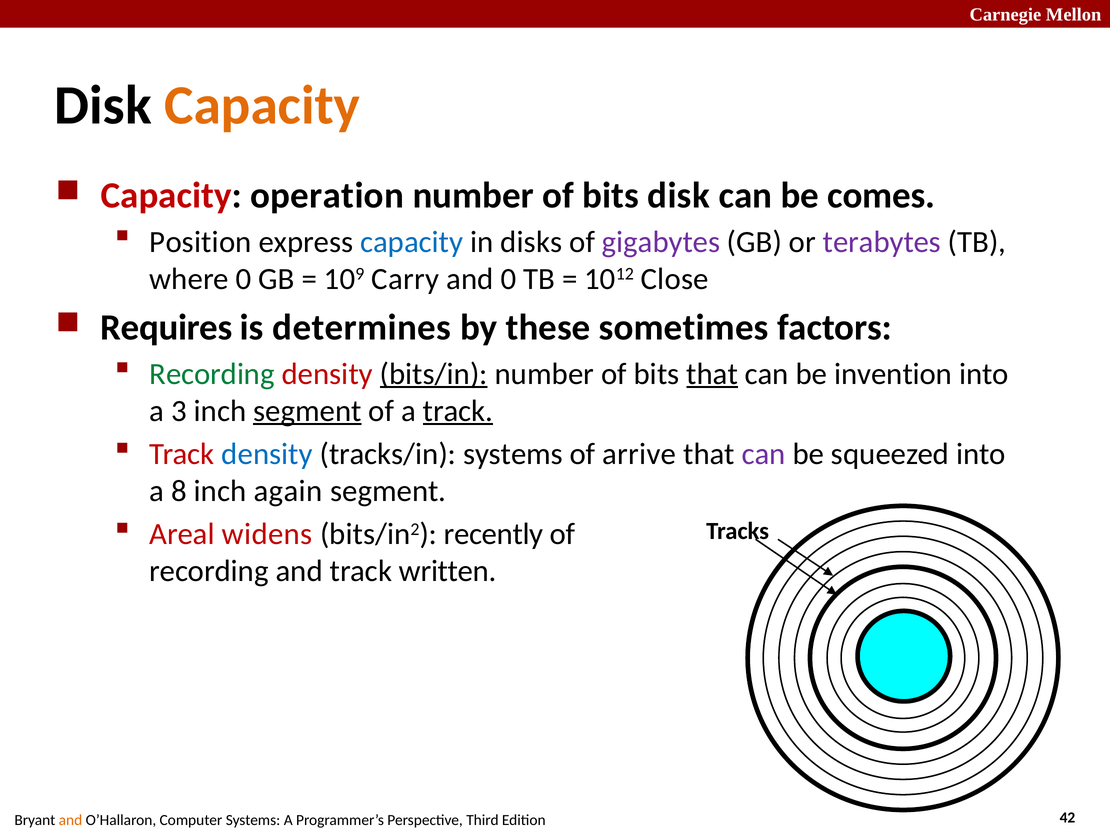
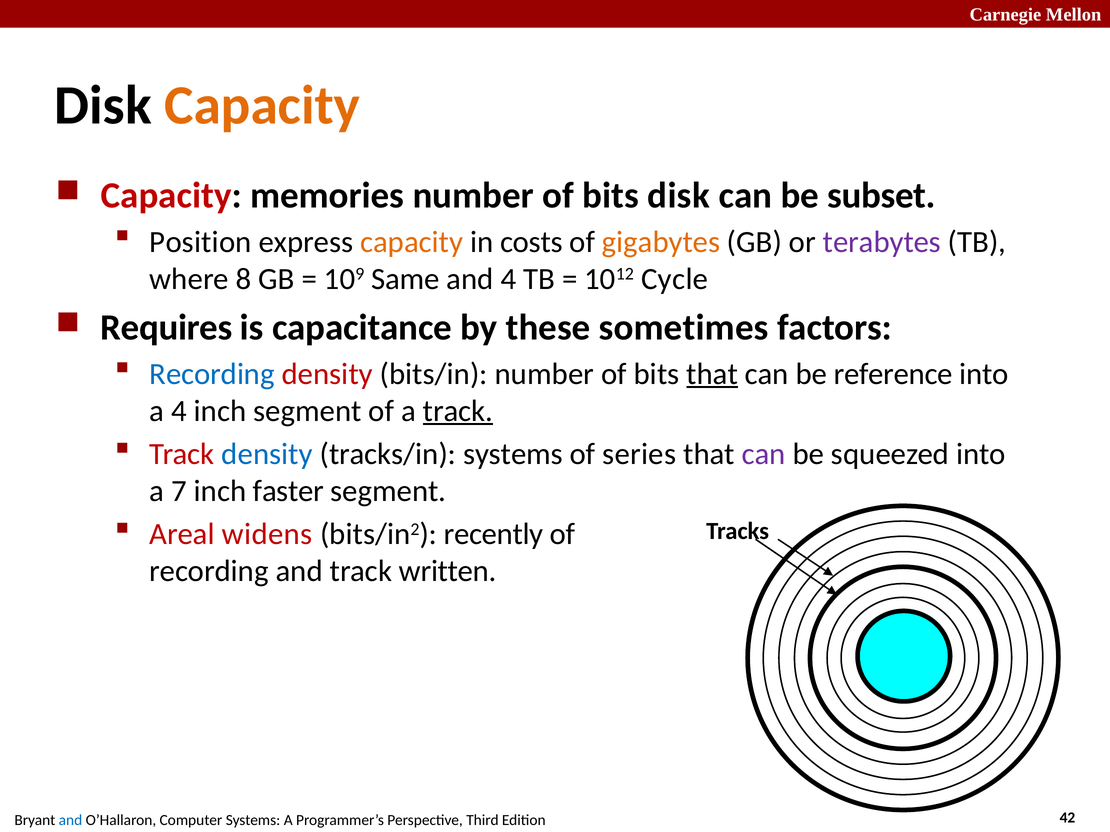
operation: operation -> memories
comes: comes -> subset
capacity at (412, 242) colour: blue -> orange
disks: disks -> costs
gigabytes colour: purple -> orange
where 0: 0 -> 8
Carry: Carry -> Same
and 0: 0 -> 4
Close: Close -> Cycle
determines: determines -> capacitance
Recording at (212, 374) colour: green -> blue
bits/in underline: present -> none
invention: invention -> reference
a 3: 3 -> 4
segment at (307, 411) underline: present -> none
arrive: arrive -> series
8: 8 -> 7
again: again -> faster
and at (70, 821) colour: orange -> blue
